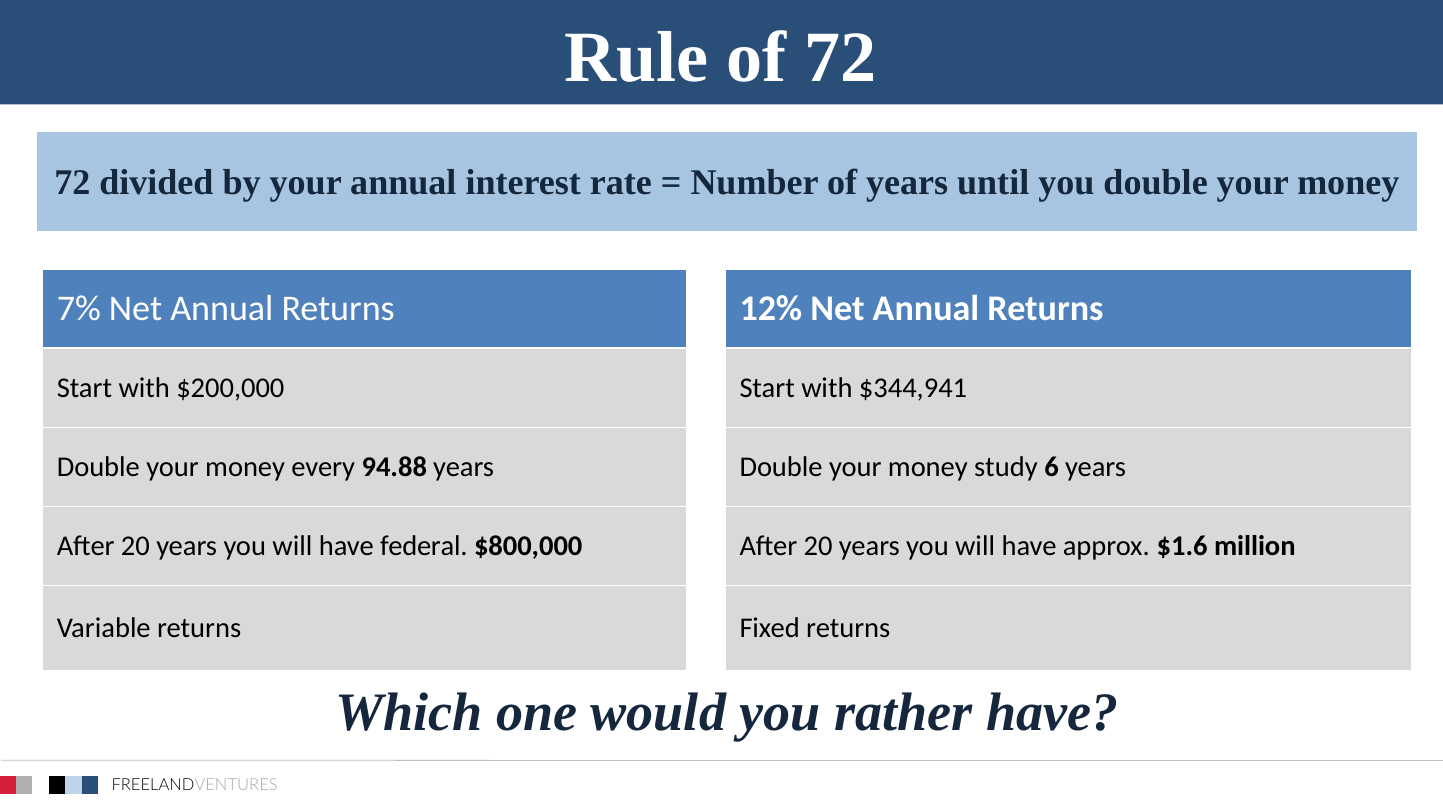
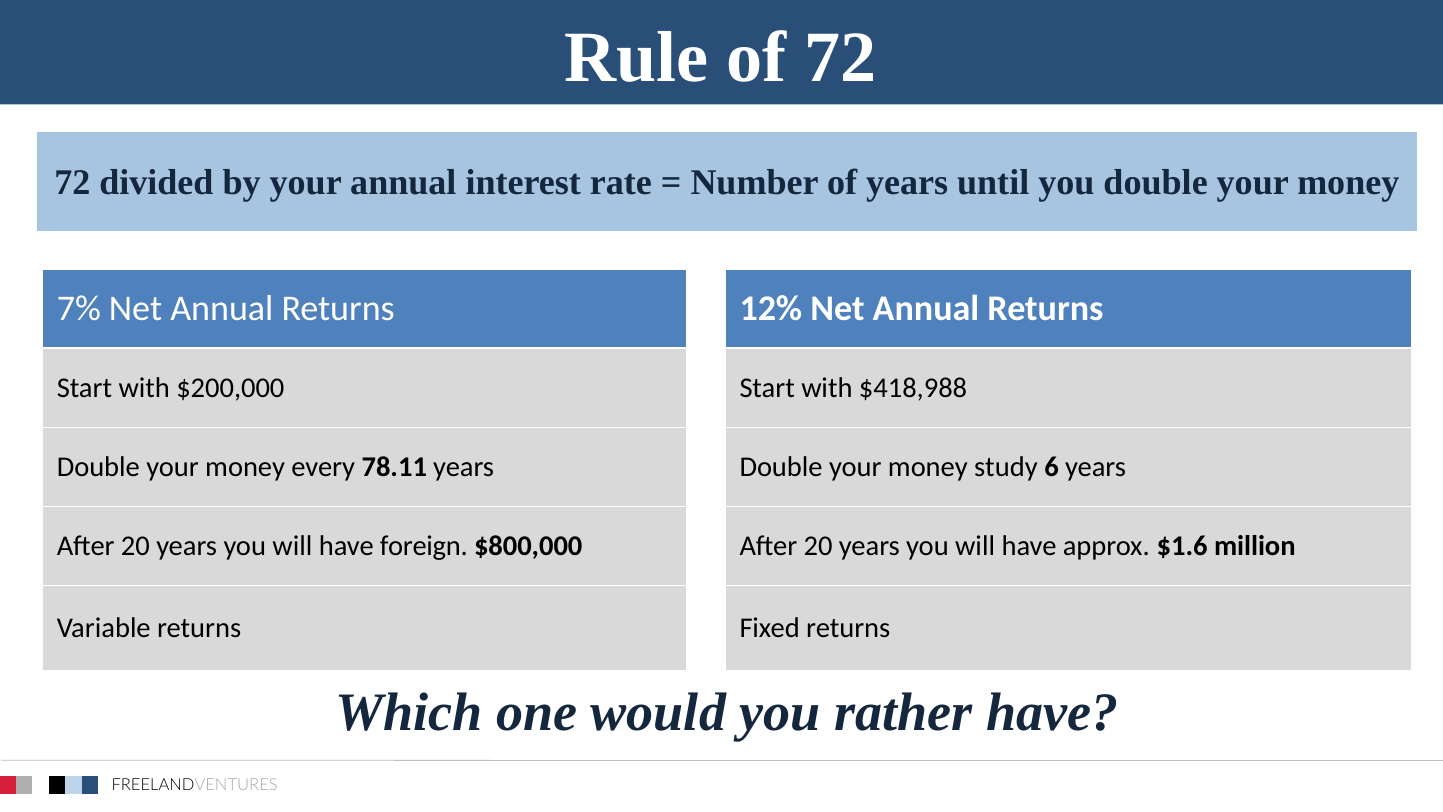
$344,941: $344,941 -> $418,988
94.88: 94.88 -> 78.11
federal: federal -> foreign
